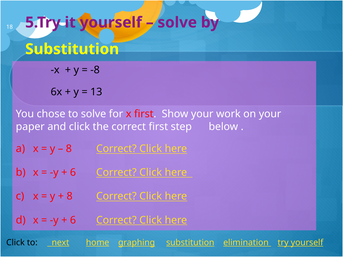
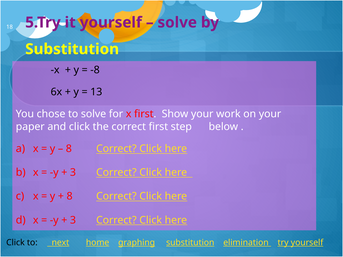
6 at (73, 173): 6 -> 3
6 at (73, 220): 6 -> 3
